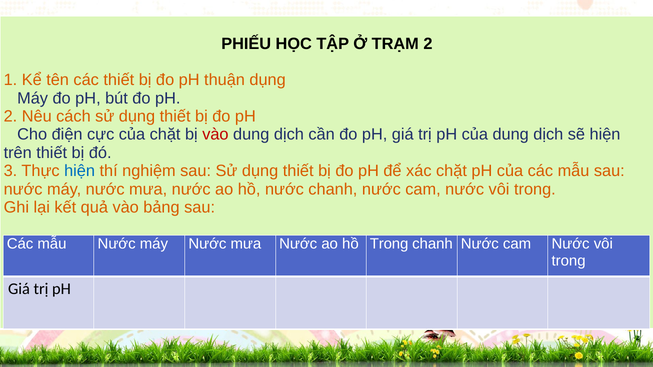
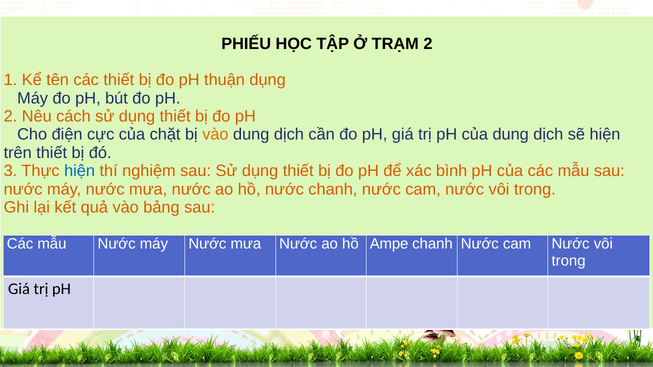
vào at (215, 135) colour: red -> orange
xác chặt: chặt -> bình
hồ Trong: Trong -> Ampe
